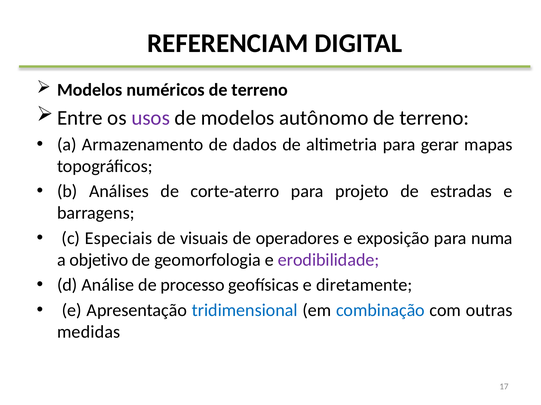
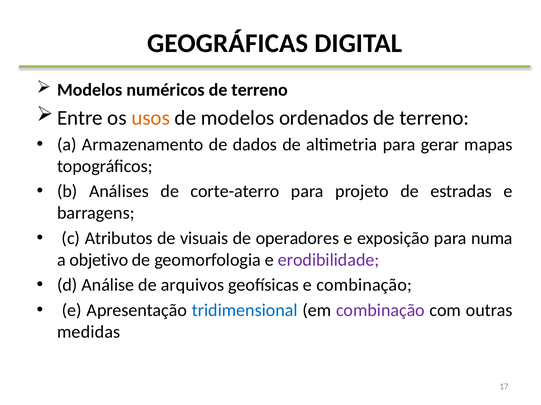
REFERENCIAM: REFERENCIAM -> GEOGRÁFICAS
usos colour: purple -> orange
autônomo: autônomo -> ordenados
Especiais: Especiais -> Atributos
processo: processo -> arquivos
e diretamente: diretamente -> combinação
combinação at (380, 311) colour: blue -> purple
